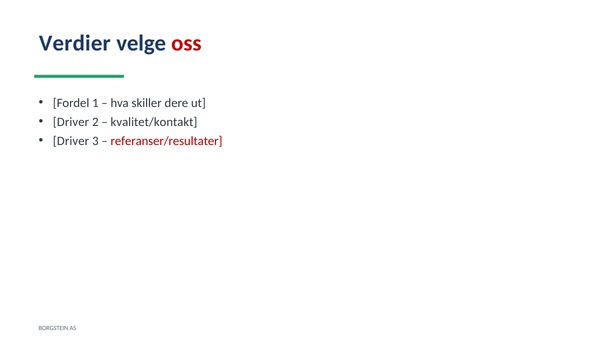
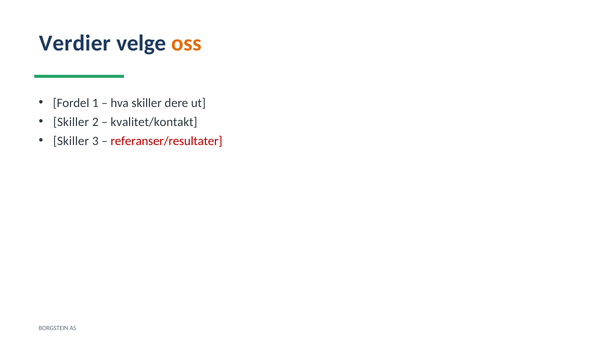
oss colour: red -> orange
Driver at (71, 122): Driver -> Skiller
Driver at (71, 141): Driver -> Skiller
